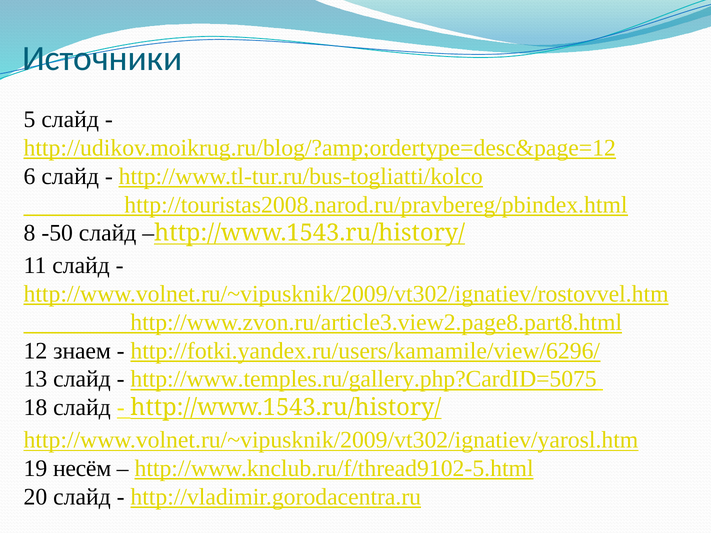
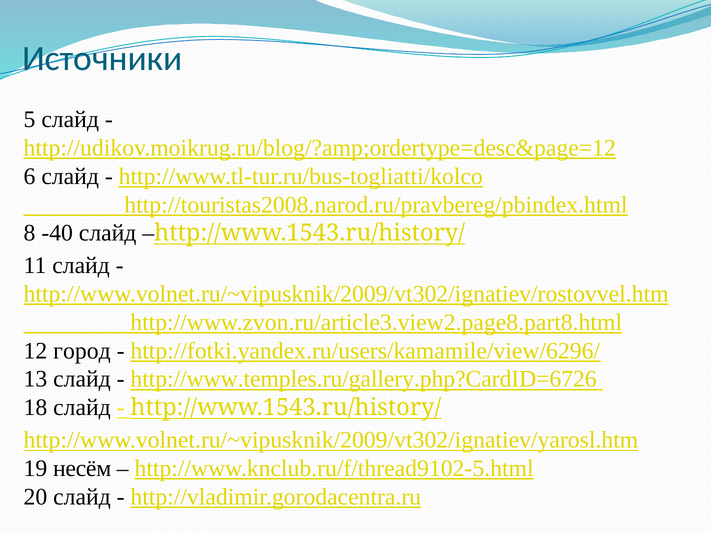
-50: -50 -> -40
знаем: знаем -> город
http://www.temples.ru/gallery.php?CardID=5075: http://www.temples.ru/gallery.php?CardID=5075 -> http://www.temples.ru/gallery.php?CardID=6726
